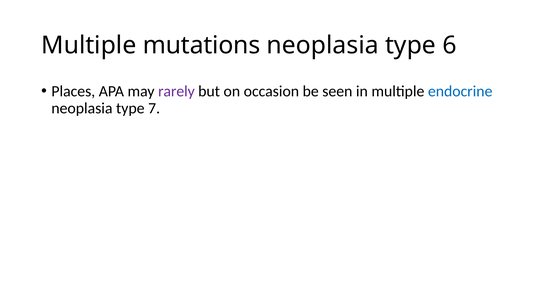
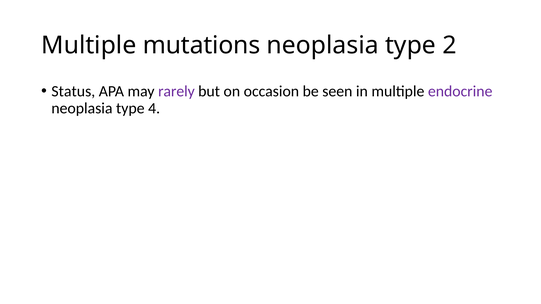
6: 6 -> 2
Places: Places -> Status
endocrine colour: blue -> purple
7: 7 -> 4
